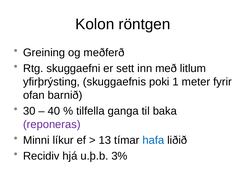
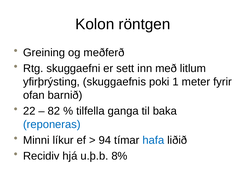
30: 30 -> 22
40: 40 -> 82
reponeras colour: purple -> blue
13: 13 -> 94
3%: 3% -> 8%
